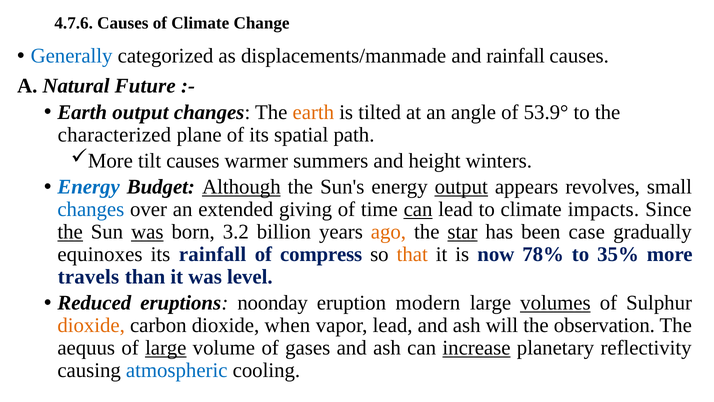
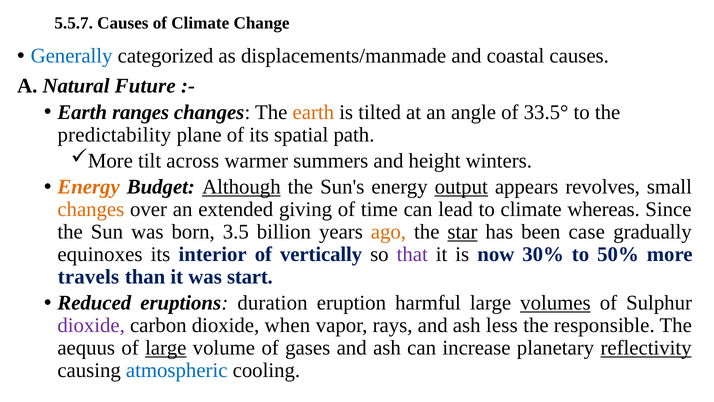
4.7.6: 4.7.6 -> 5.5.7
and rainfall: rainfall -> coastal
Earth output: output -> ranges
53.9°: 53.9° -> 33.5°
characterized: characterized -> predictability
tilt causes: causes -> across
Energy at (89, 187) colour: blue -> orange
changes at (91, 209) colour: blue -> orange
can at (418, 209) underline: present -> none
impacts: impacts -> whereas
the at (70, 232) underline: present -> none
was at (147, 232) underline: present -> none
3.2: 3.2 -> 3.5
its rainfall: rainfall -> interior
compress: compress -> vertically
that colour: orange -> purple
78%: 78% -> 30%
35%: 35% -> 50%
level: level -> start
noonday: noonday -> duration
modern: modern -> harmful
dioxide at (91, 325) colour: orange -> purple
vapor lead: lead -> rays
will: will -> less
observation: observation -> responsible
increase underline: present -> none
reflectivity underline: none -> present
